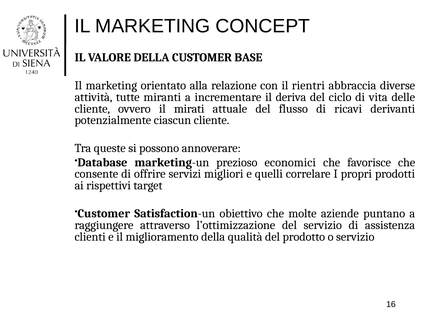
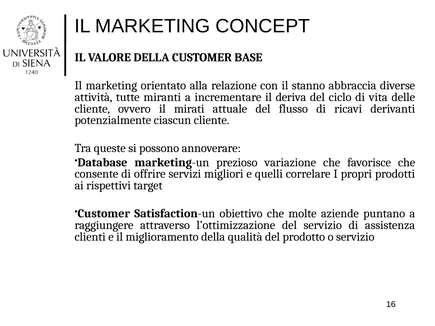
rientri: rientri -> stanno
economici: economici -> variazione
